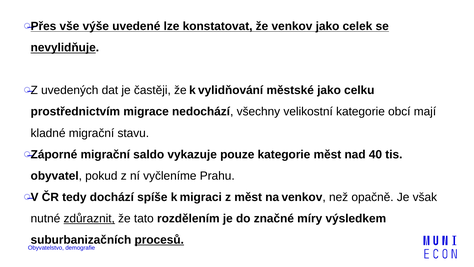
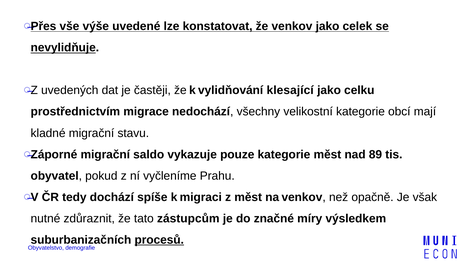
městské: městské -> klesající
40: 40 -> 89
zdůraznit underline: present -> none
rozdělením: rozdělením -> zástupcům
